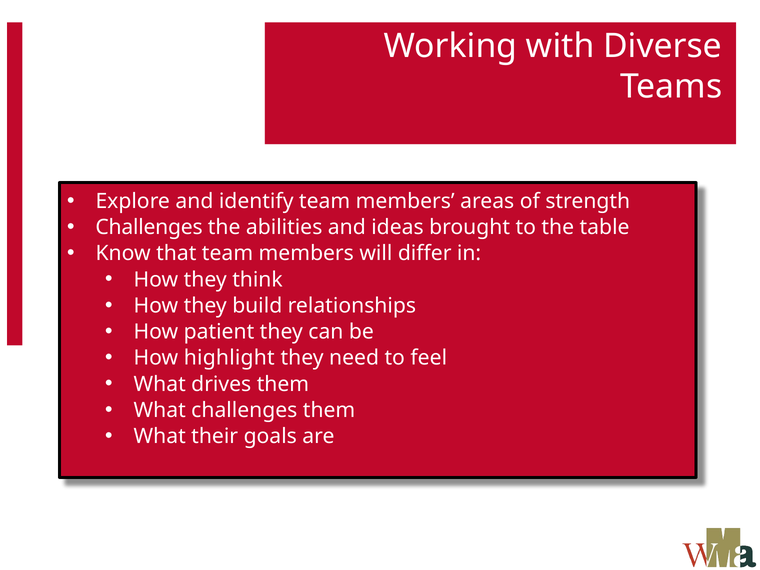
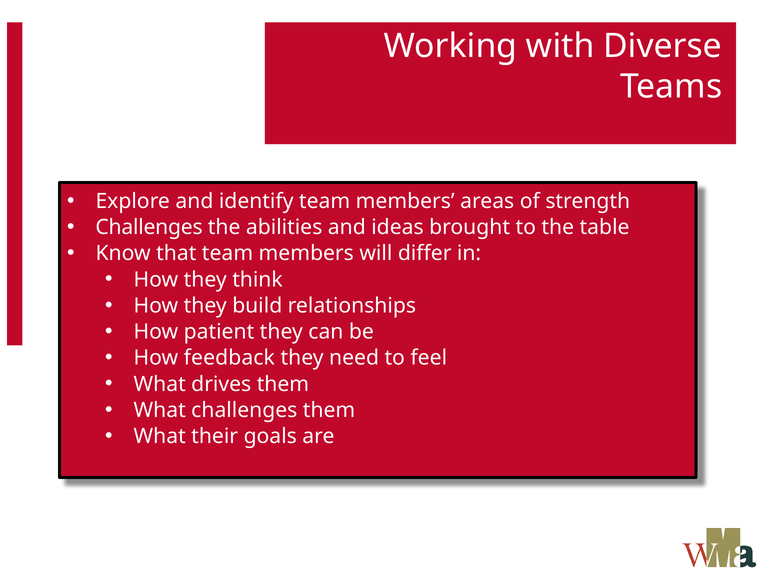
highlight: highlight -> feedback
